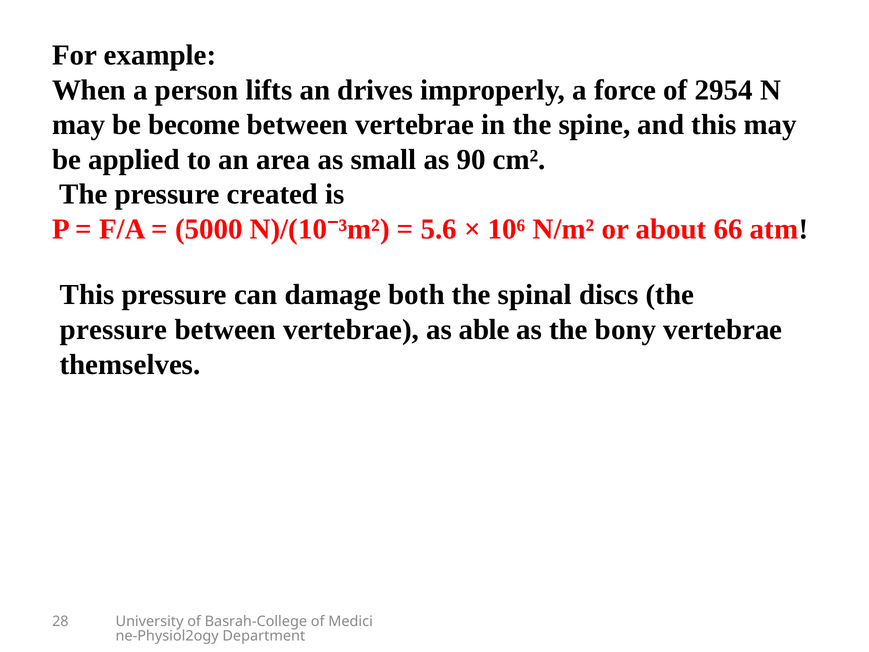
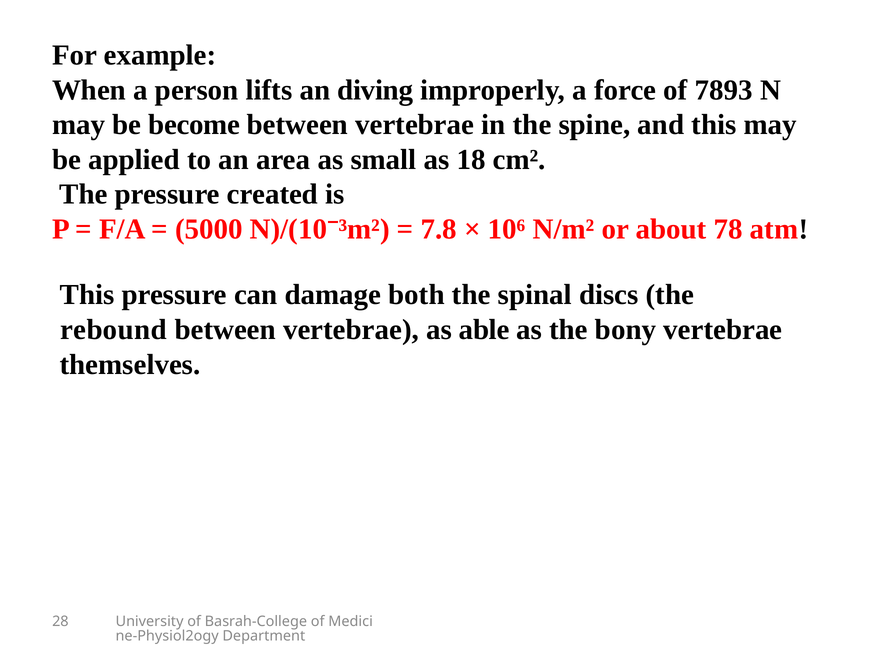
drives: drives -> diving
2954: 2954 -> 7893
90: 90 -> 18
5.6: 5.6 -> 7.8
66: 66 -> 78
pressure at (114, 330): pressure -> rebound
